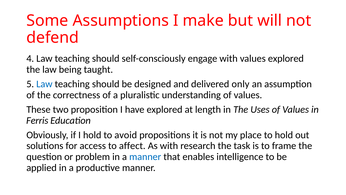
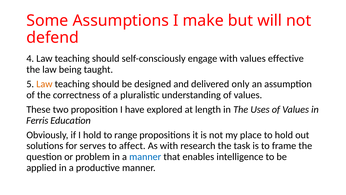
values explored: explored -> effective
Law at (44, 84) colour: blue -> orange
avoid: avoid -> range
access: access -> serves
